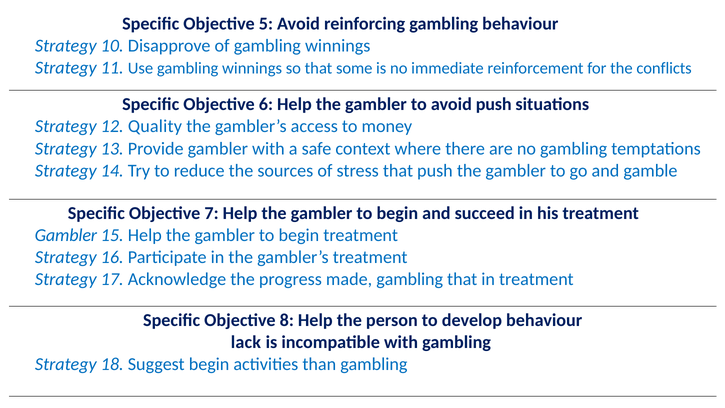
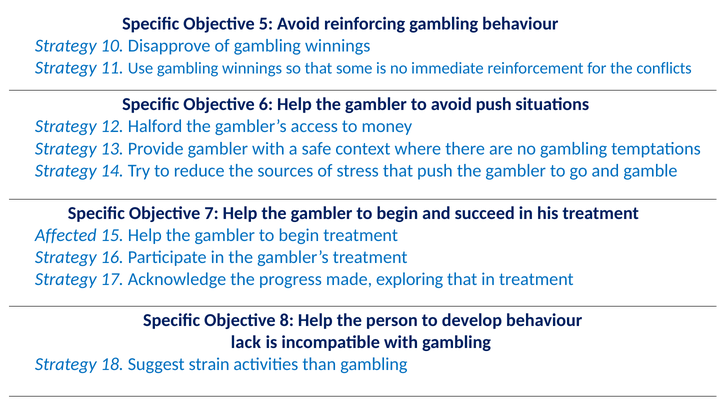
Quality: Quality -> Halford
Gambler at (66, 235): Gambler -> Affected
made gambling: gambling -> exploring
Suggest begin: begin -> strain
